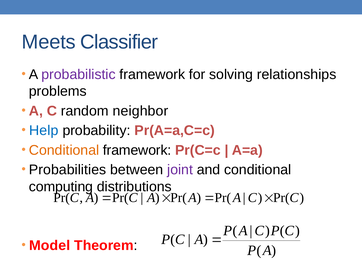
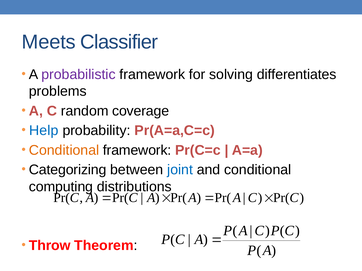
relationships: relationships -> differentiates
neighbor: neighbor -> coverage
Probabilities: Probabilities -> Categorizing
joint colour: purple -> blue
Model: Model -> Throw
